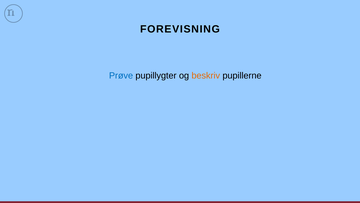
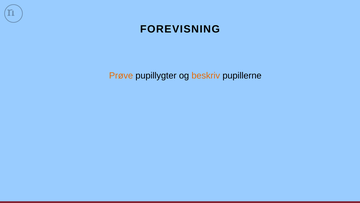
Prøve colour: blue -> orange
